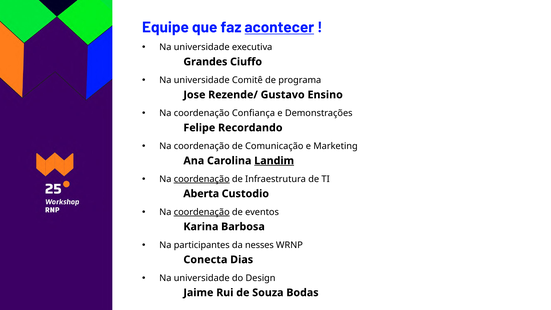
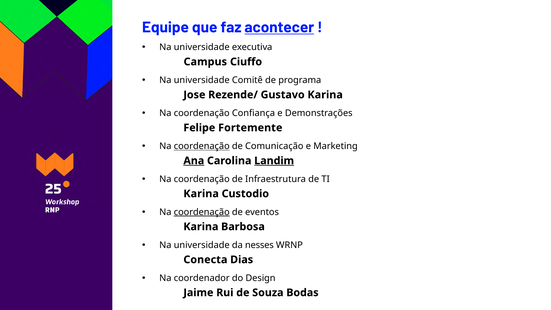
Grandes: Grandes -> Campus
Gustavo Ensino: Ensino -> Karina
Recordando: Recordando -> Fortemente
coordenação at (202, 146) underline: none -> present
Ana underline: none -> present
coordenação at (202, 179) underline: present -> none
Aberta at (201, 194): Aberta -> Karina
participantes at (202, 245): participantes -> universidade
universidade at (202, 278): universidade -> coordenador
